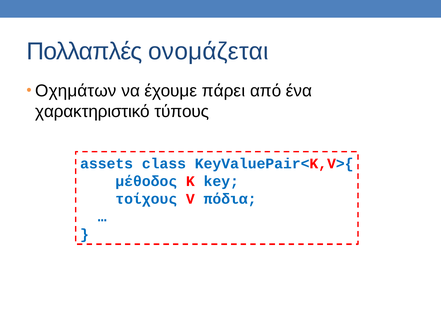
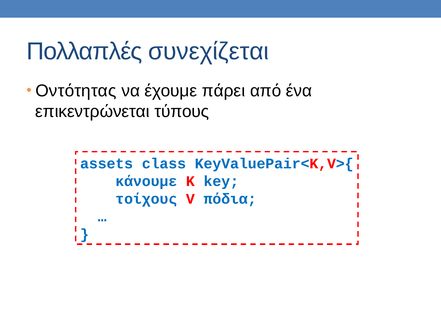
ονομάζεται: ονομάζεται -> συνεχίζεται
Οχημάτων: Οχημάτων -> Οντότητας
χαρακτηριστικό: χαρακτηριστικό -> επικεντρώνεται
μέθοδος: μέθοδος -> κάνουμε
